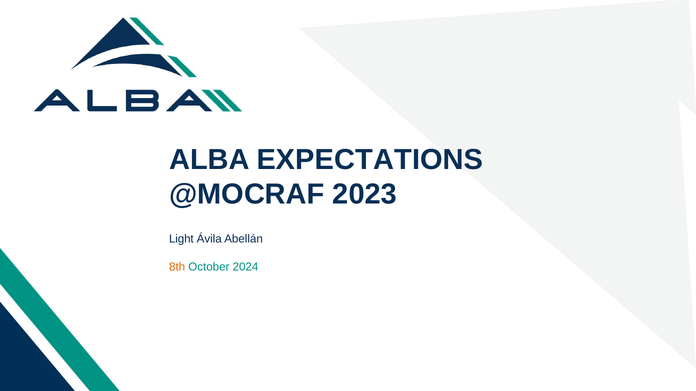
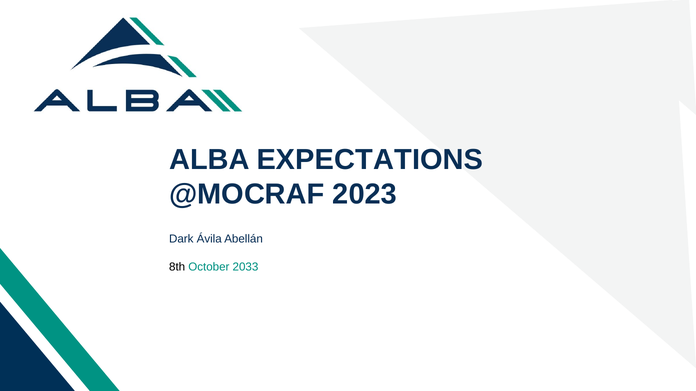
Light: Light -> Dark
8th colour: orange -> black
2024: 2024 -> 2033
